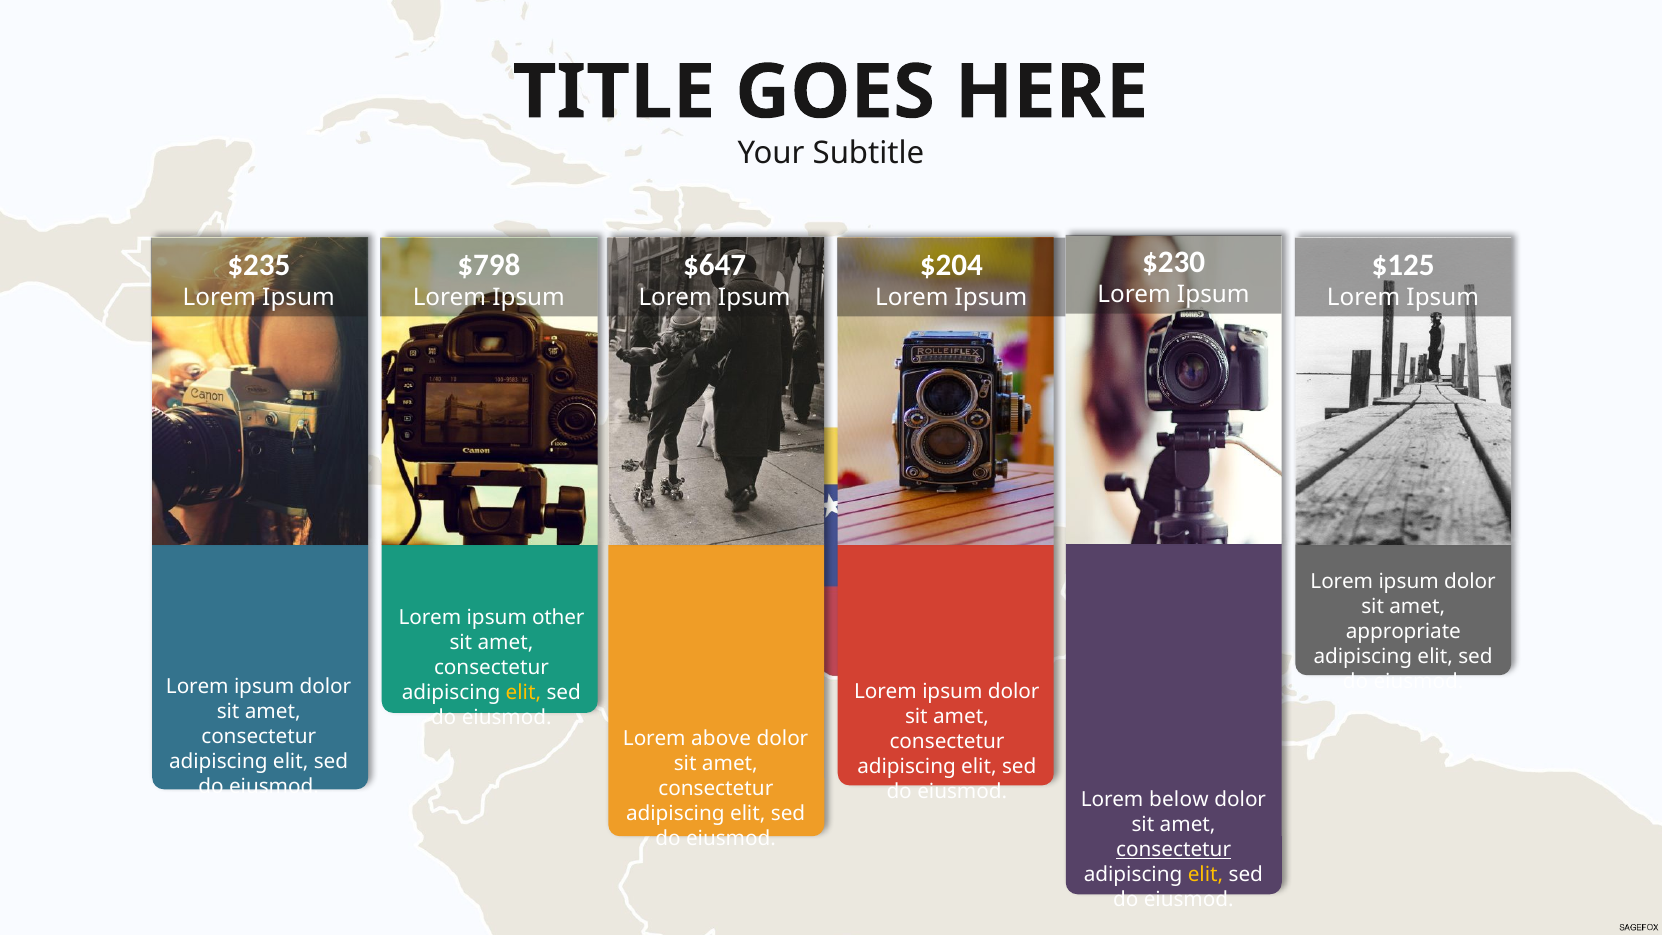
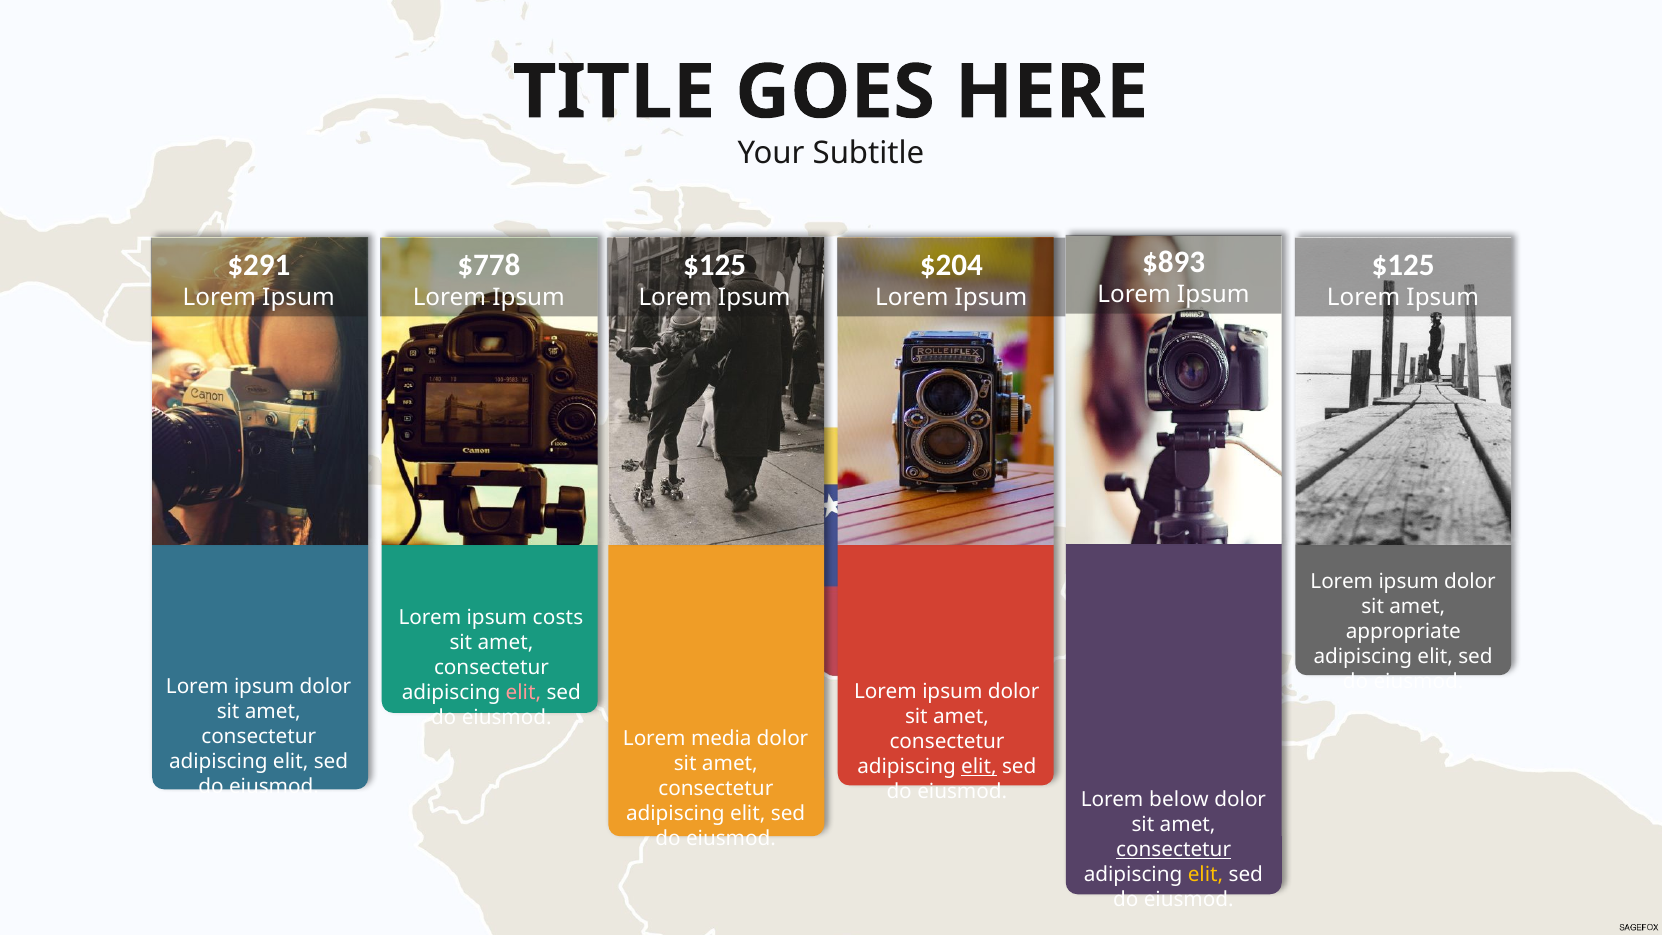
$230: $230 -> $893
$235: $235 -> $291
$798: $798 -> $778
$647 at (715, 265): $647 -> $125
other: other -> costs
elit at (523, 692) colour: yellow -> pink
above: above -> media
elit at (979, 767) underline: none -> present
